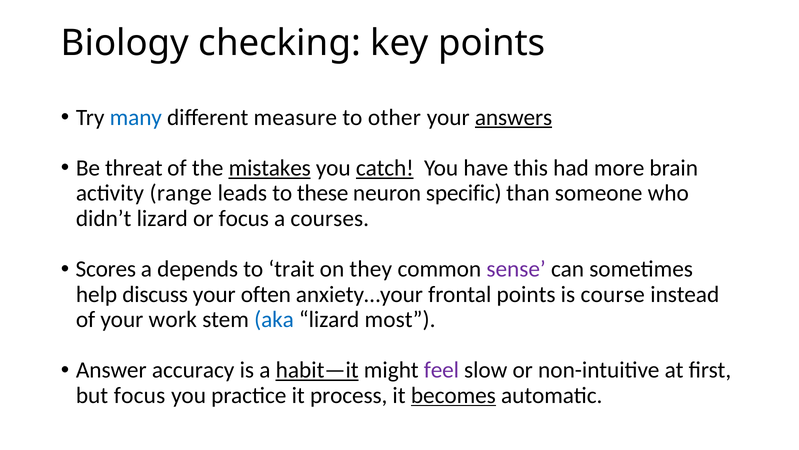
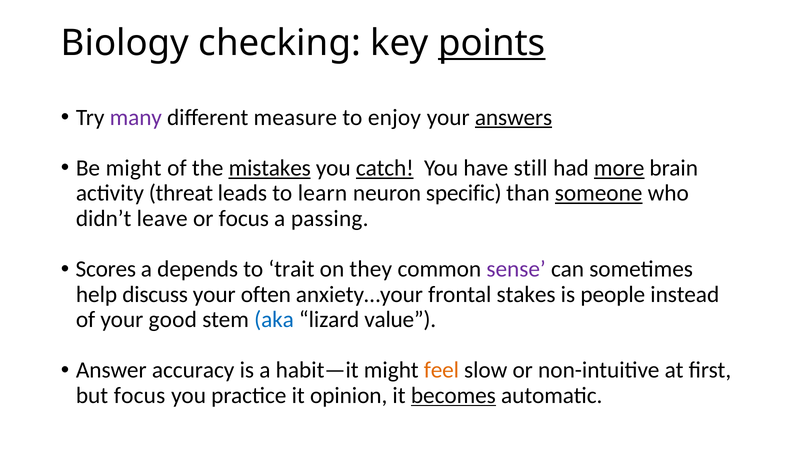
points at (492, 43) underline: none -> present
many colour: blue -> purple
other: other -> enjoy
Be threat: threat -> might
this: this -> still
more underline: none -> present
range: range -> threat
these: these -> learn
someone underline: none -> present
didn’t lizard: lizard -> leave
courses: courses -> passing
frontal points: points -> stakes
course: course -> people
work: work -> good
most: most -> value
habit—it underline: present -> none
feel colour: purple -> orange
process: process -> opinion
